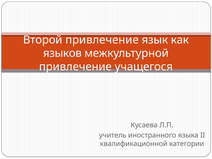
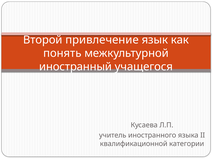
языков: языков -> понять
привлечение at (75, 67): привлечение -> иностранный
